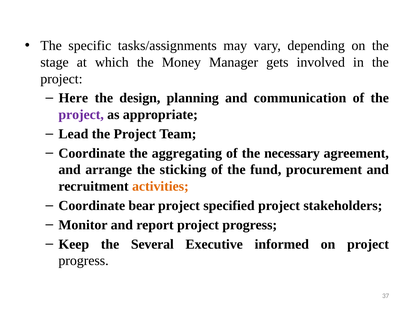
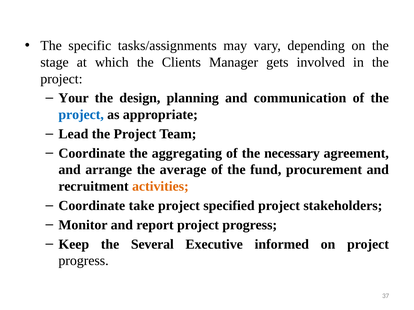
Money: Money -> Clients
Here: Here -> Your
project at (81, 115) colour: purple -> blue
sticking: sticking -> average
bear: bear -> take
